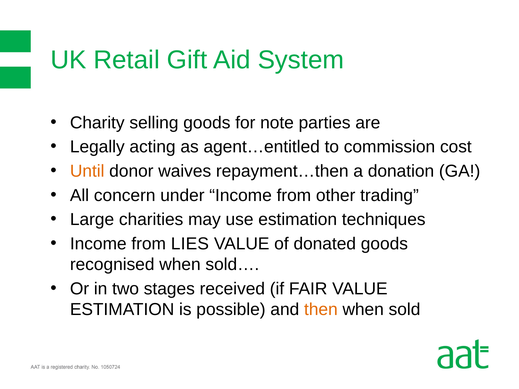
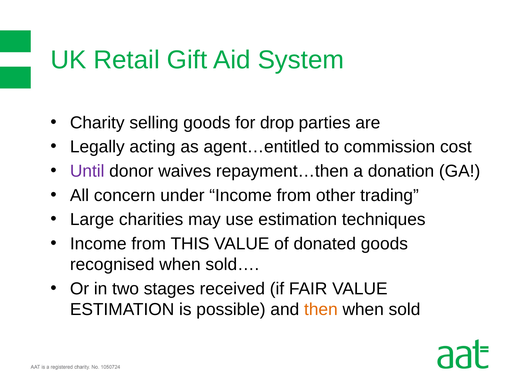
note: note -> drop
Until colour: orange -> purple
LIES: LIES -> THIS
